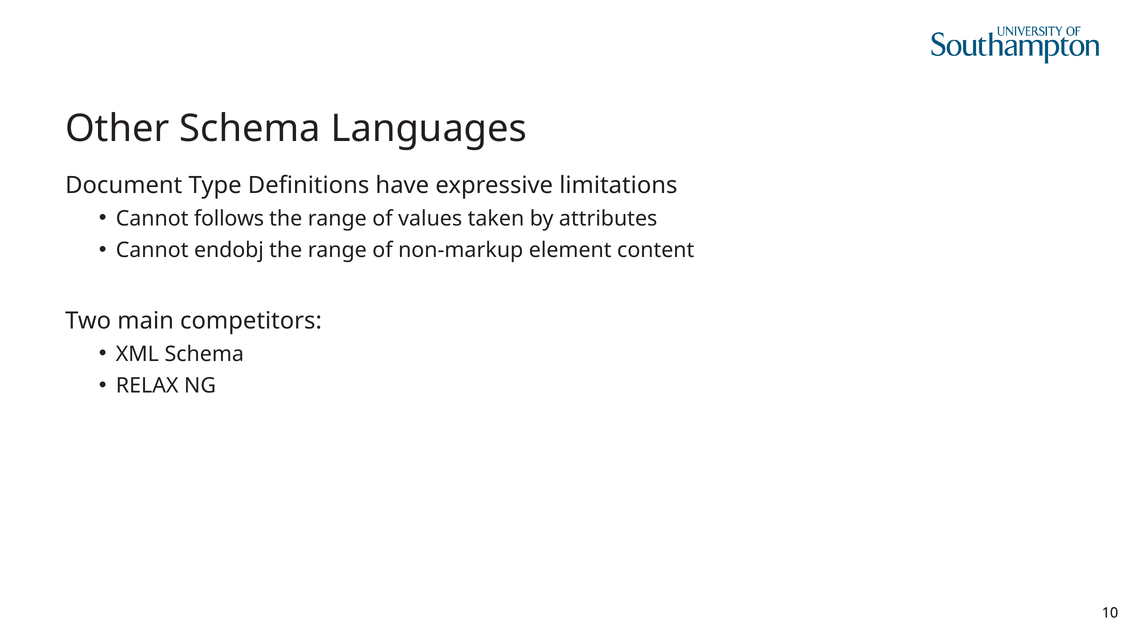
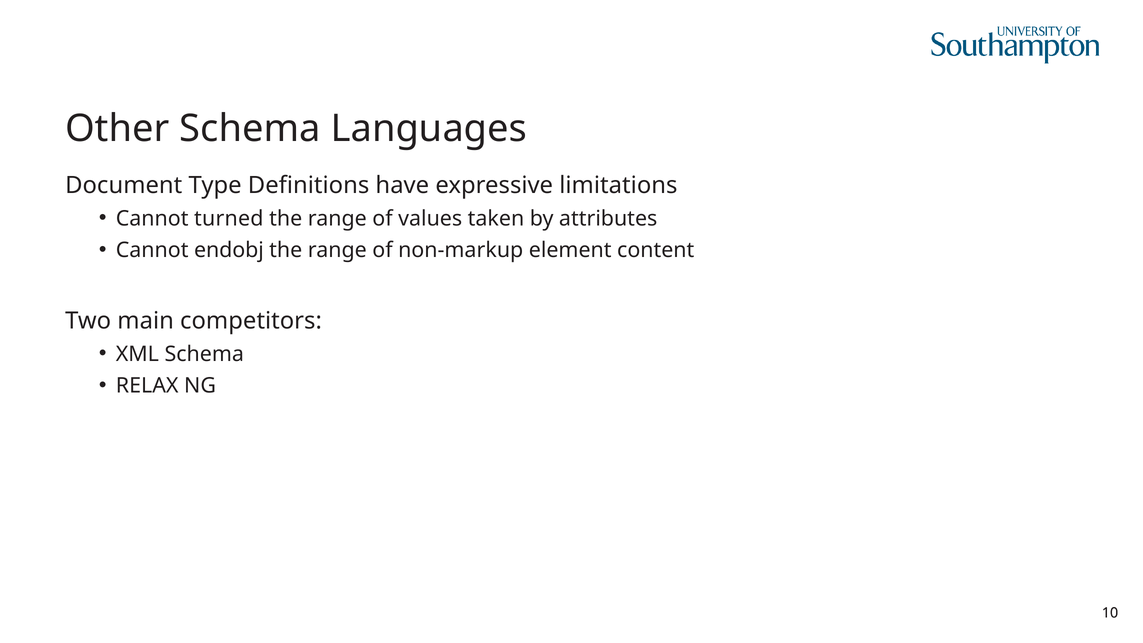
follows: follows -> turned
